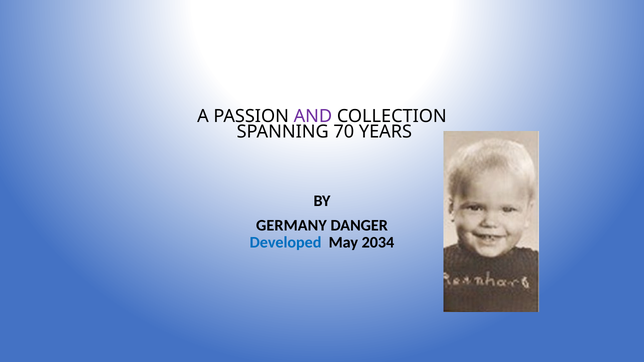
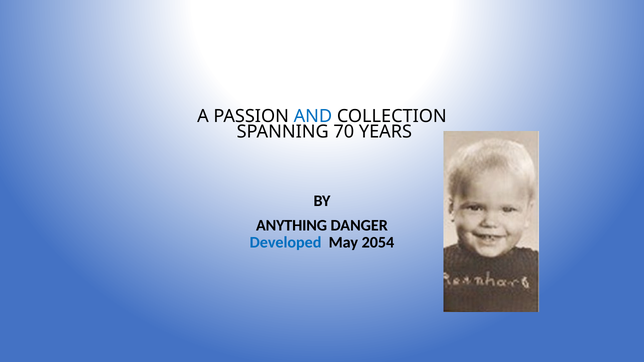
AND colour: purple -> blue
GERMANY: GERMANY -> ANYTHING
2034: 2034 -> 2054
